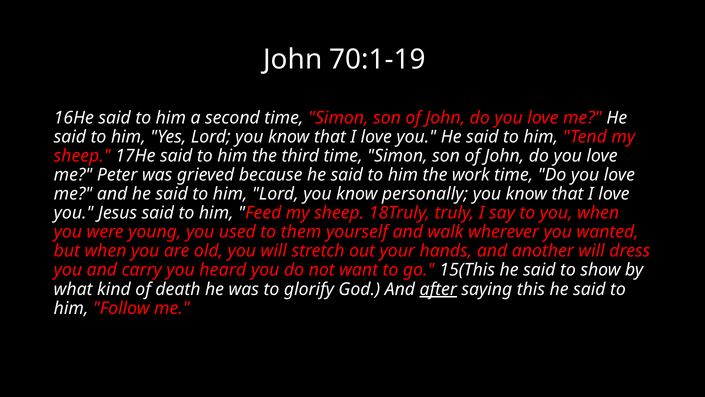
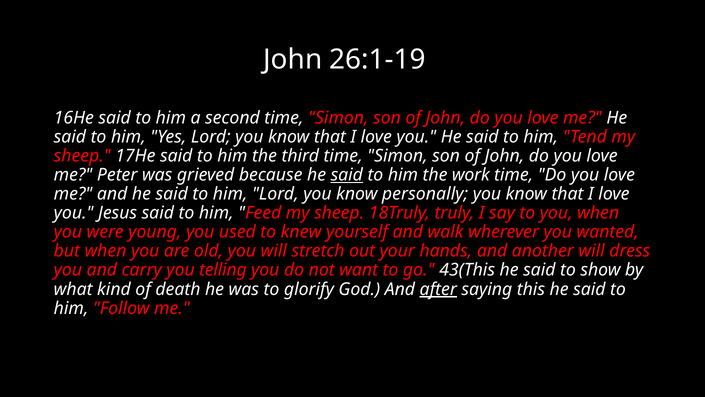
70:1-19: 70:1-19 -> 26:1-19
said at (347, 175) underline: none -> present
them: them -> knew
heard: heard -> telling
15(This: 15(This -> 43(This
